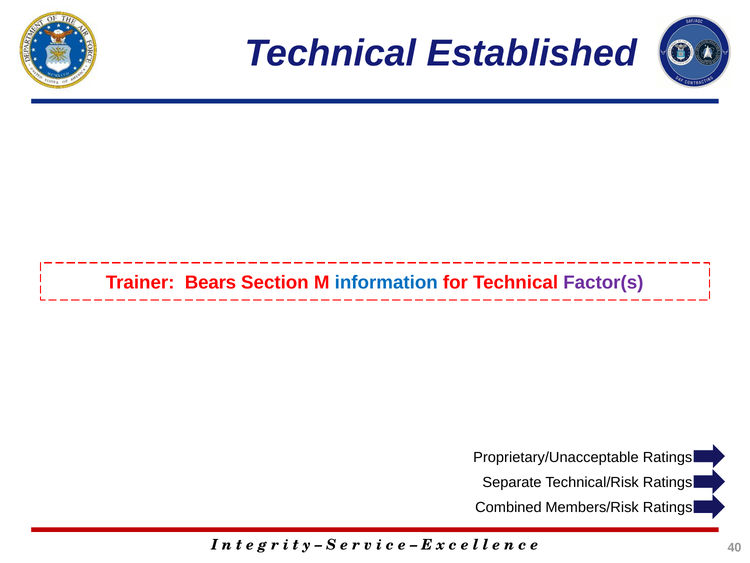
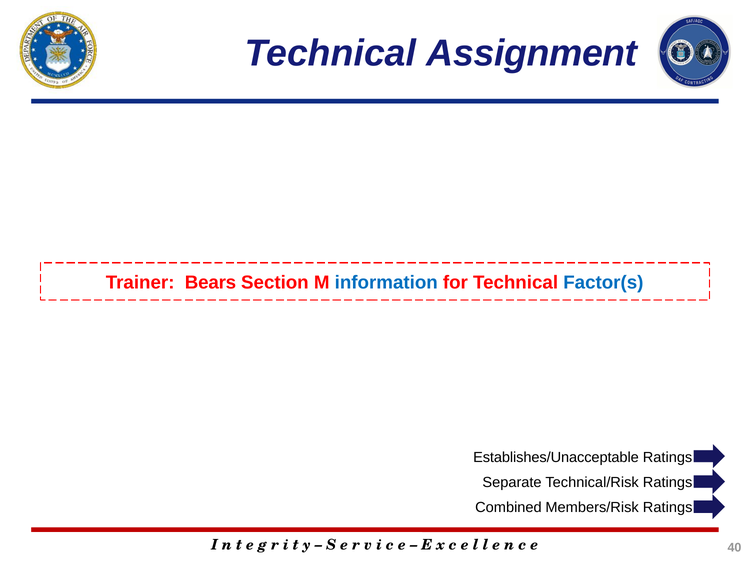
Established: Established -> Assignment
Factor(s colour: purple -> blue
Proprietary/Unacceptable: Proprietary/Unacceptable -> Establishes/Unacceptable
